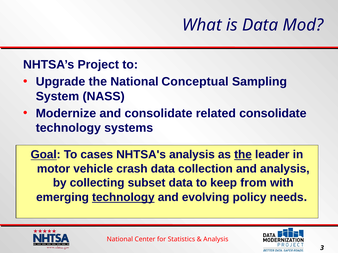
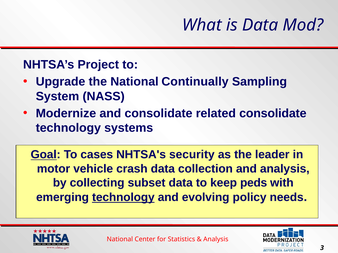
Conceptual: Conceptual -> Continually
NHTSA's analysis: analysis -> security
the at (243, 155) underline: present -> none
from: from -> peds
